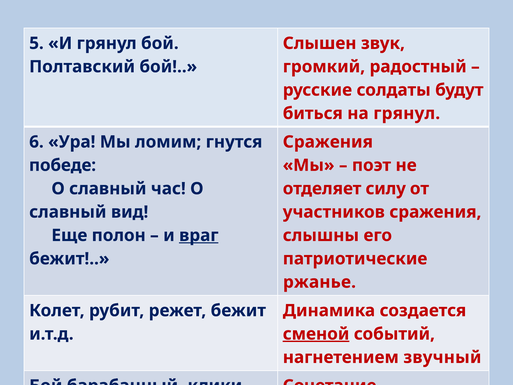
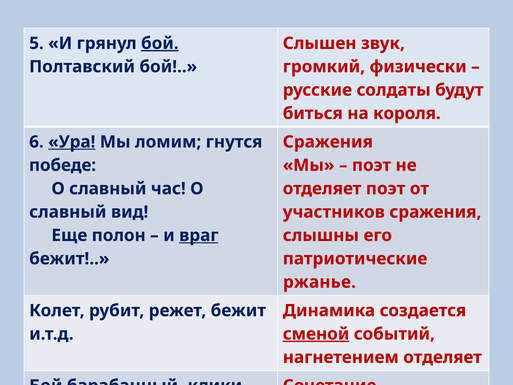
бой at (160, 43) underline: none -> present
радостный: радостный -> физически
на грянул: грянул -> короля
Ура underline: none -> present
отделяет силу: силу -> поэт
нагнетением звучный: звучный -> отделяет
